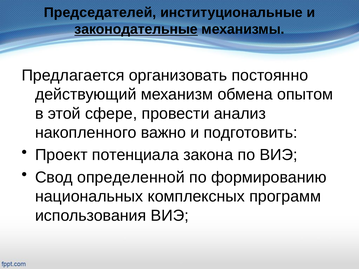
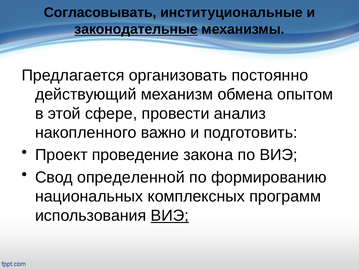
Председателей: Председателей -> Согласовывать
потенциала: потенциала -> проведение
ВИЭ at (170, 216) underline: none -> present
